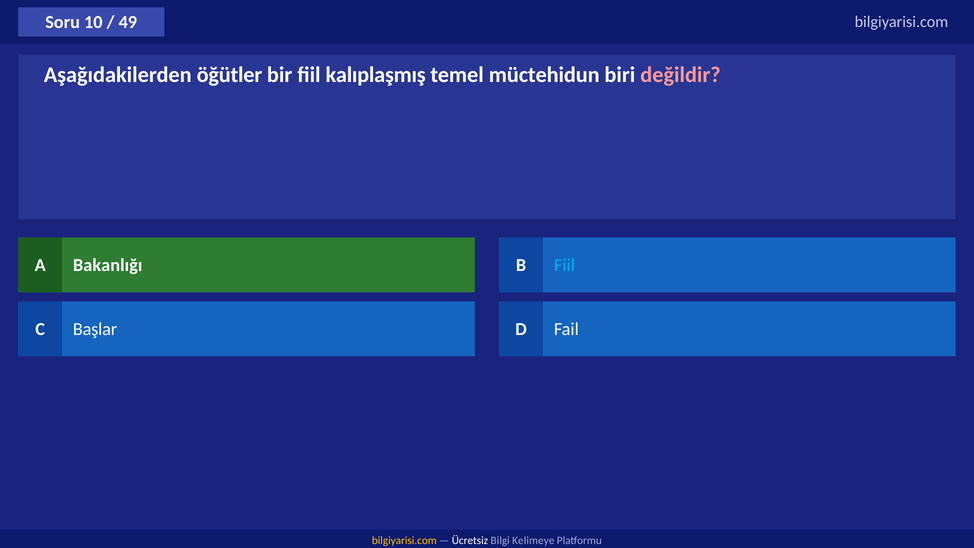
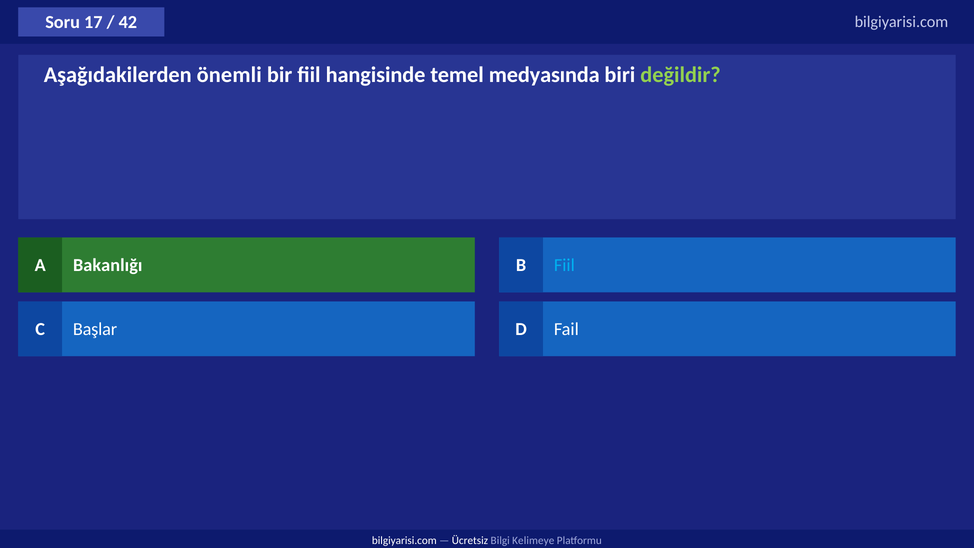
10: 10 -> 17
49: 49 -> 42
öğütler: öğütler -> önemli
kalıplaşmış: kalıplaşmış -> hangisinde
müctehidun: müctehidun -> medyasında
değildir colour: pink -> light green
bilgiyarisi.com at (404, 540) colour: yellow -> white
